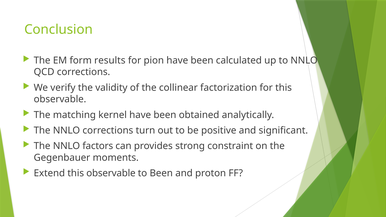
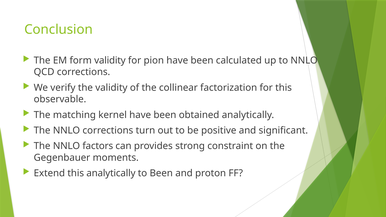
form results: results -> validity
Extend this observable: observable -> analytically
